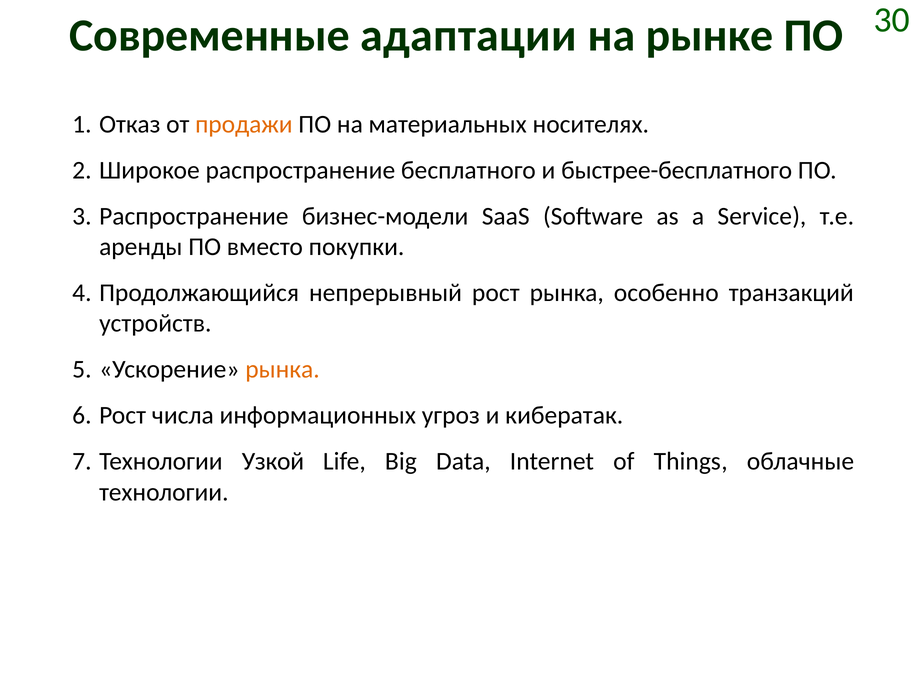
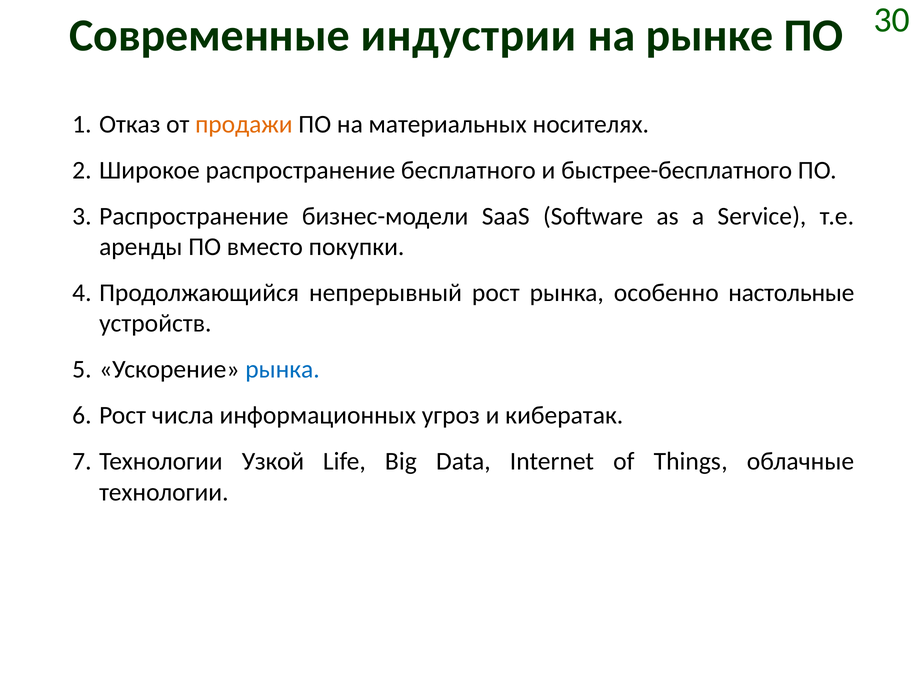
адаптации: адаптации -> индустрии
транзакций: транзакций -> настольные
рынка at (283, 369) colour: orange -> blue
